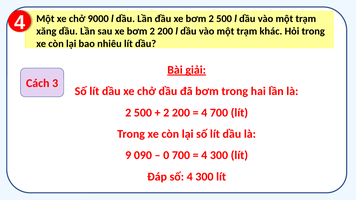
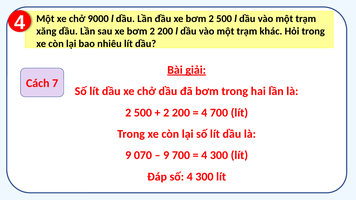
3: 3 -> 7
090: 090 -> 070
0 at (166, 155): 0 -> 9
